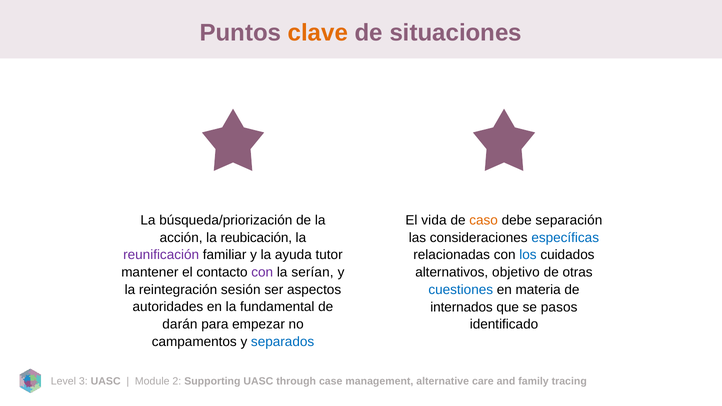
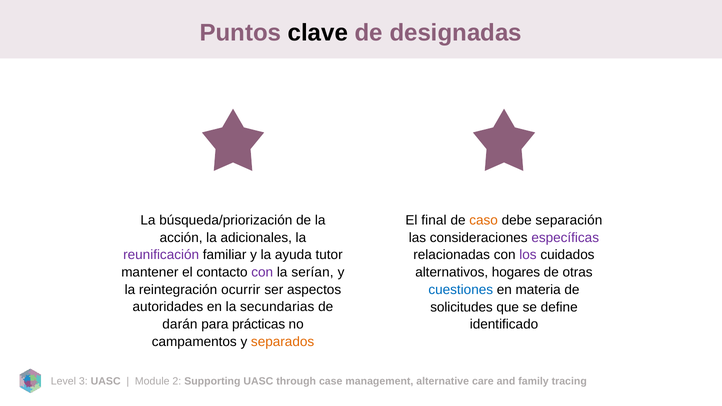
clave colour: orange -> black
situaciones: situaciones -> designadas
vida: vida -> final
reubicación: reubicación -> adicionales
específicas colour: blue -> purple
los colour: blue -> purple
objetivo: objetivo -> hogares
sesión: sesión -> ocurrir
fundamental: fundamental -> secundarias
internados: internados -> solicitudes
pasos: pasos -> define
empezar: empezar -> prácticas
separados colour: blue -> orange
